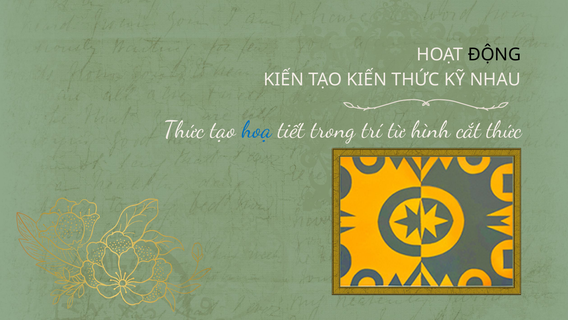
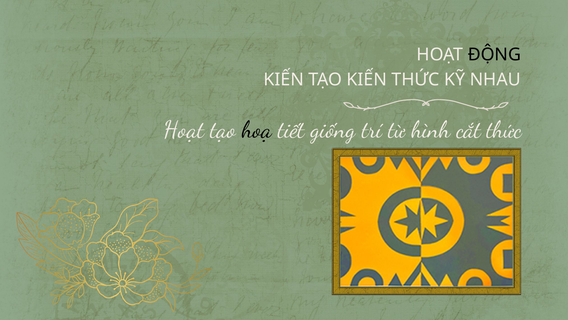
Thức at (184, 129): Thức -> Hoạt
hoạ colour: blue -> black
trong: trong -> giống
